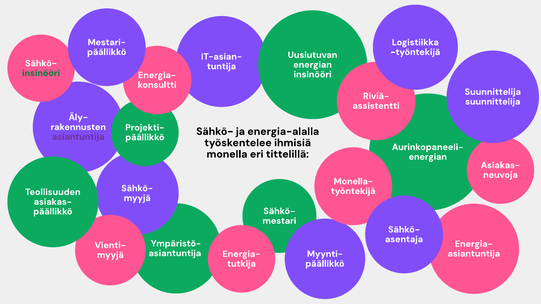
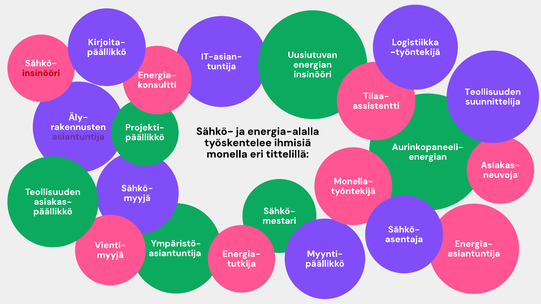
Mestari-: Mestari- -> Kirjoita-
insinööri at (41, 73) colour: green -> red
Suunnittelija at (493, 92): Suunnittelija -> Teollisuuden
Riviä-: Riviä- -> Tilaa-
